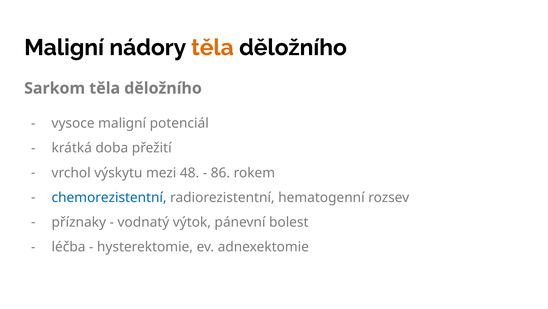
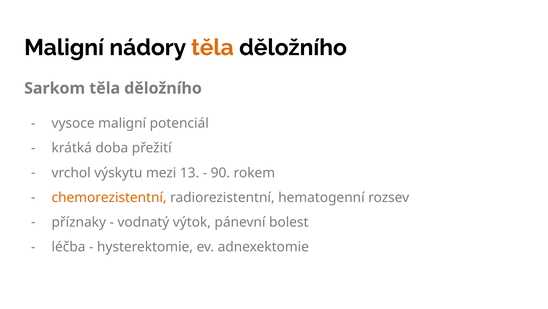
48: 48 -> 13
86: 86 -> 90
chemorezistentní colour: blue -> orange
